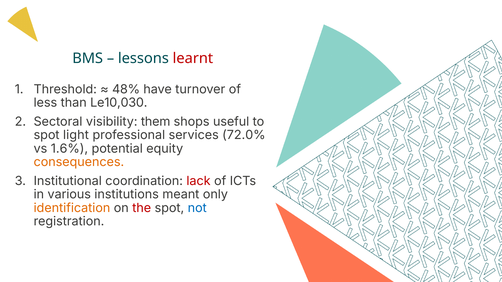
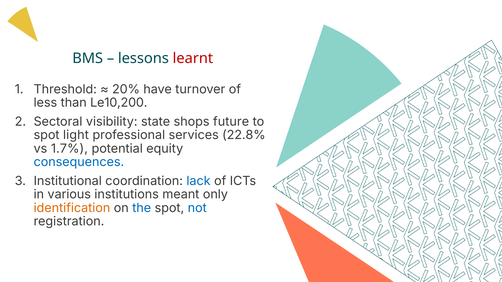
48%: 48% -> 20%
Le10,030: Le10,030 -> Le10,200
them: them -> state
useful: useful -> future
72.0%: 72.0% -> 22.8%
1.6%: 1.6% -> 1.7%
consequences colour: orange -> blue
lack colour: red -> blue
the colour: red -> blue
